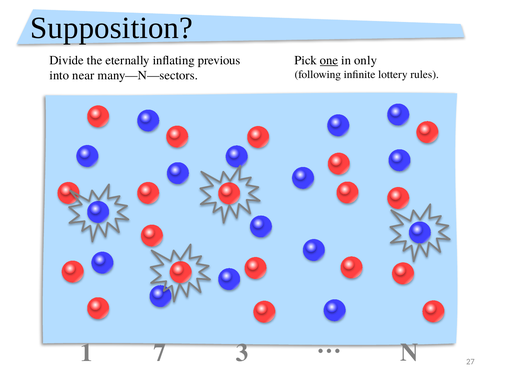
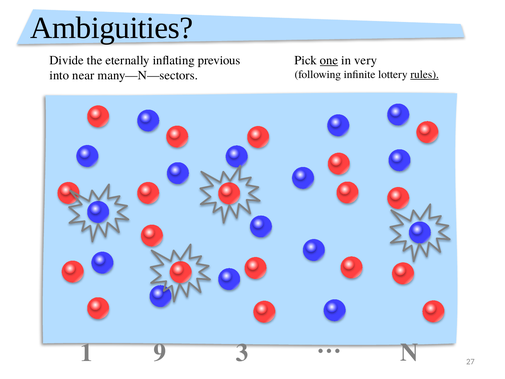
Supposition: Supposition -> Ambiguities
only: only -> very
rules underline: none -> present
7: 7 -> 9
